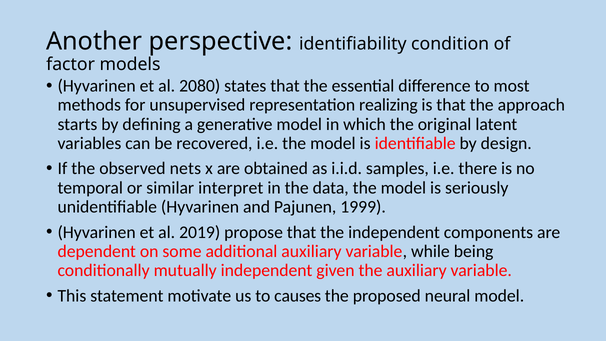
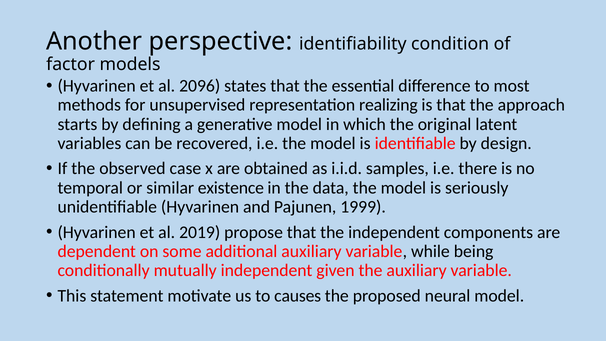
2080: 2080 -> 2096
nets: nets -> case
interpret: interpret -> existence
